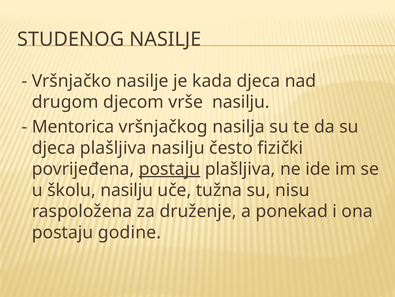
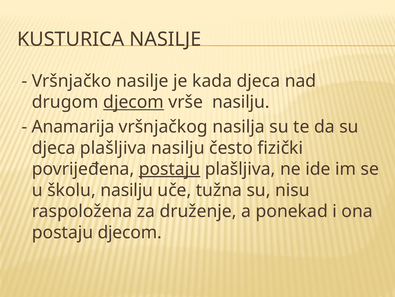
STUDENOG: STUDENOG -> KUSTURICA
djecom at (134, 102) underline: none -> present
Mentorica: Mentorica -> Anamarija
postaju godine: godine -> djecom
